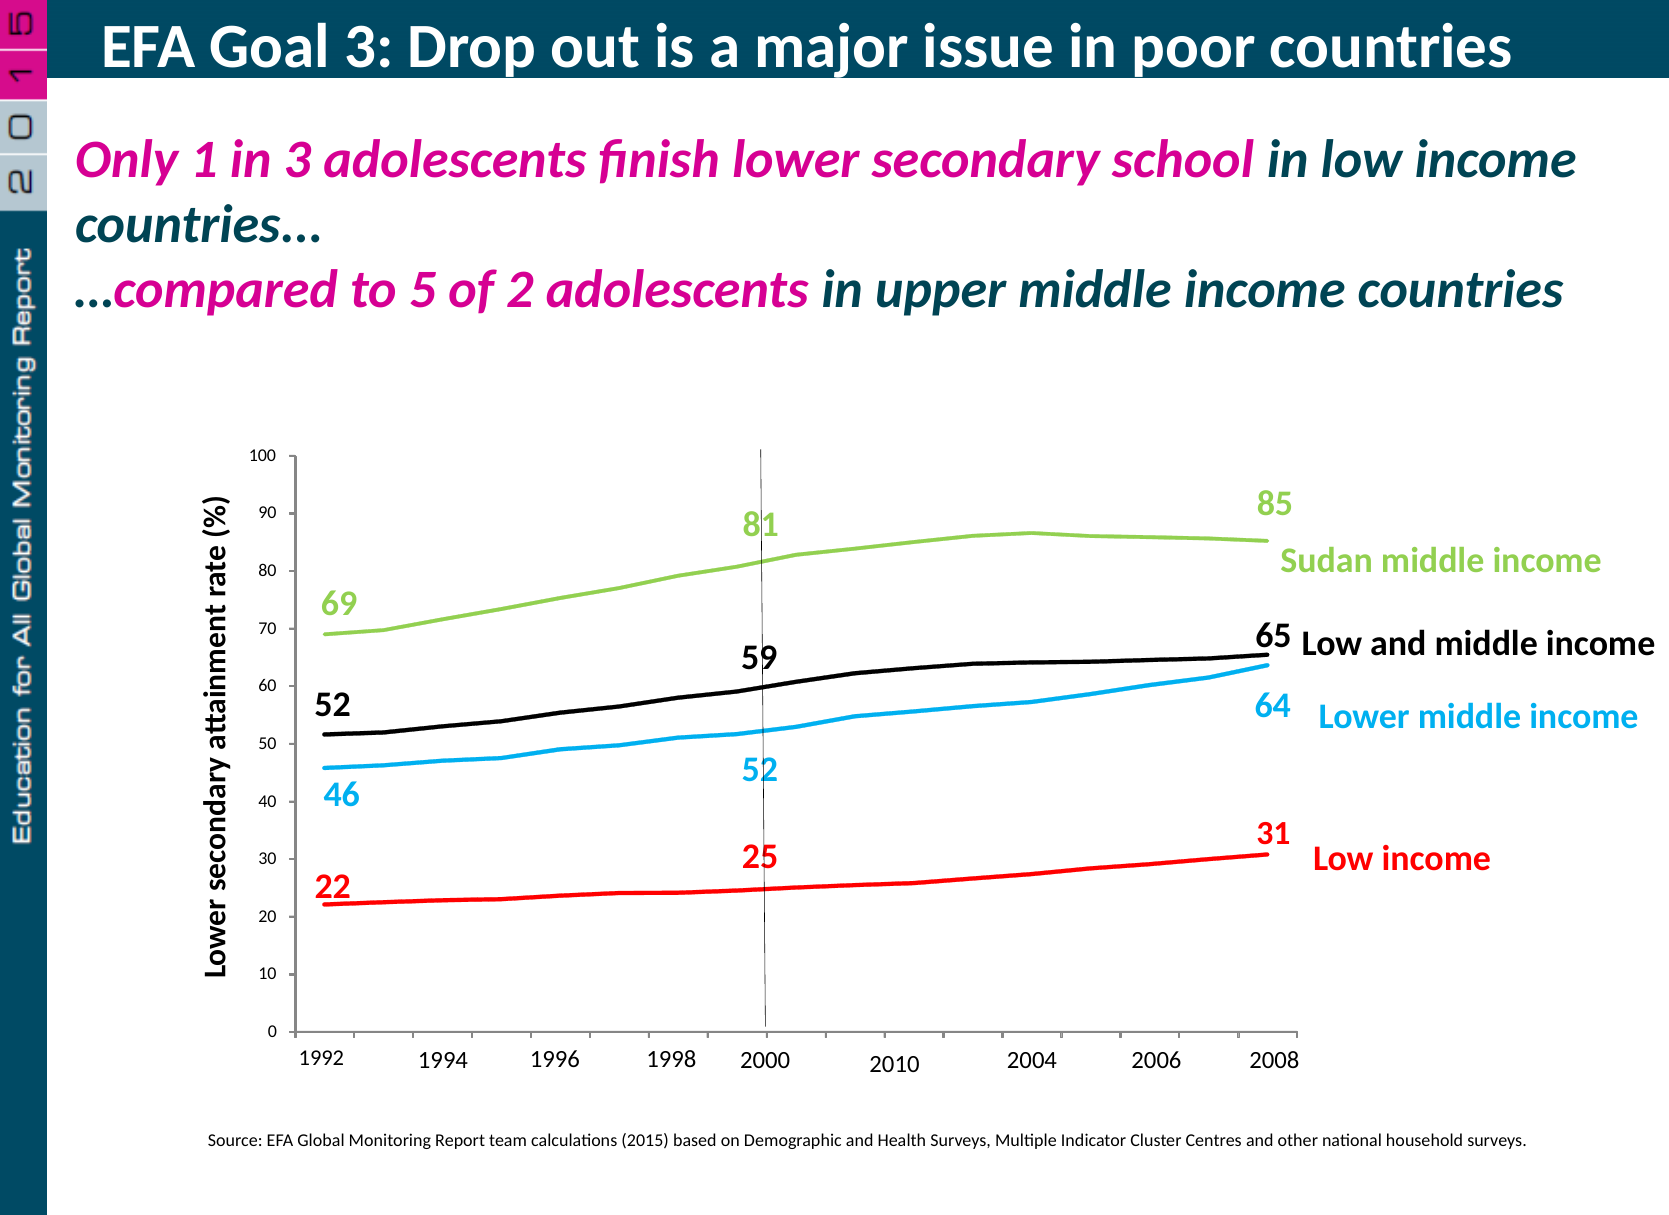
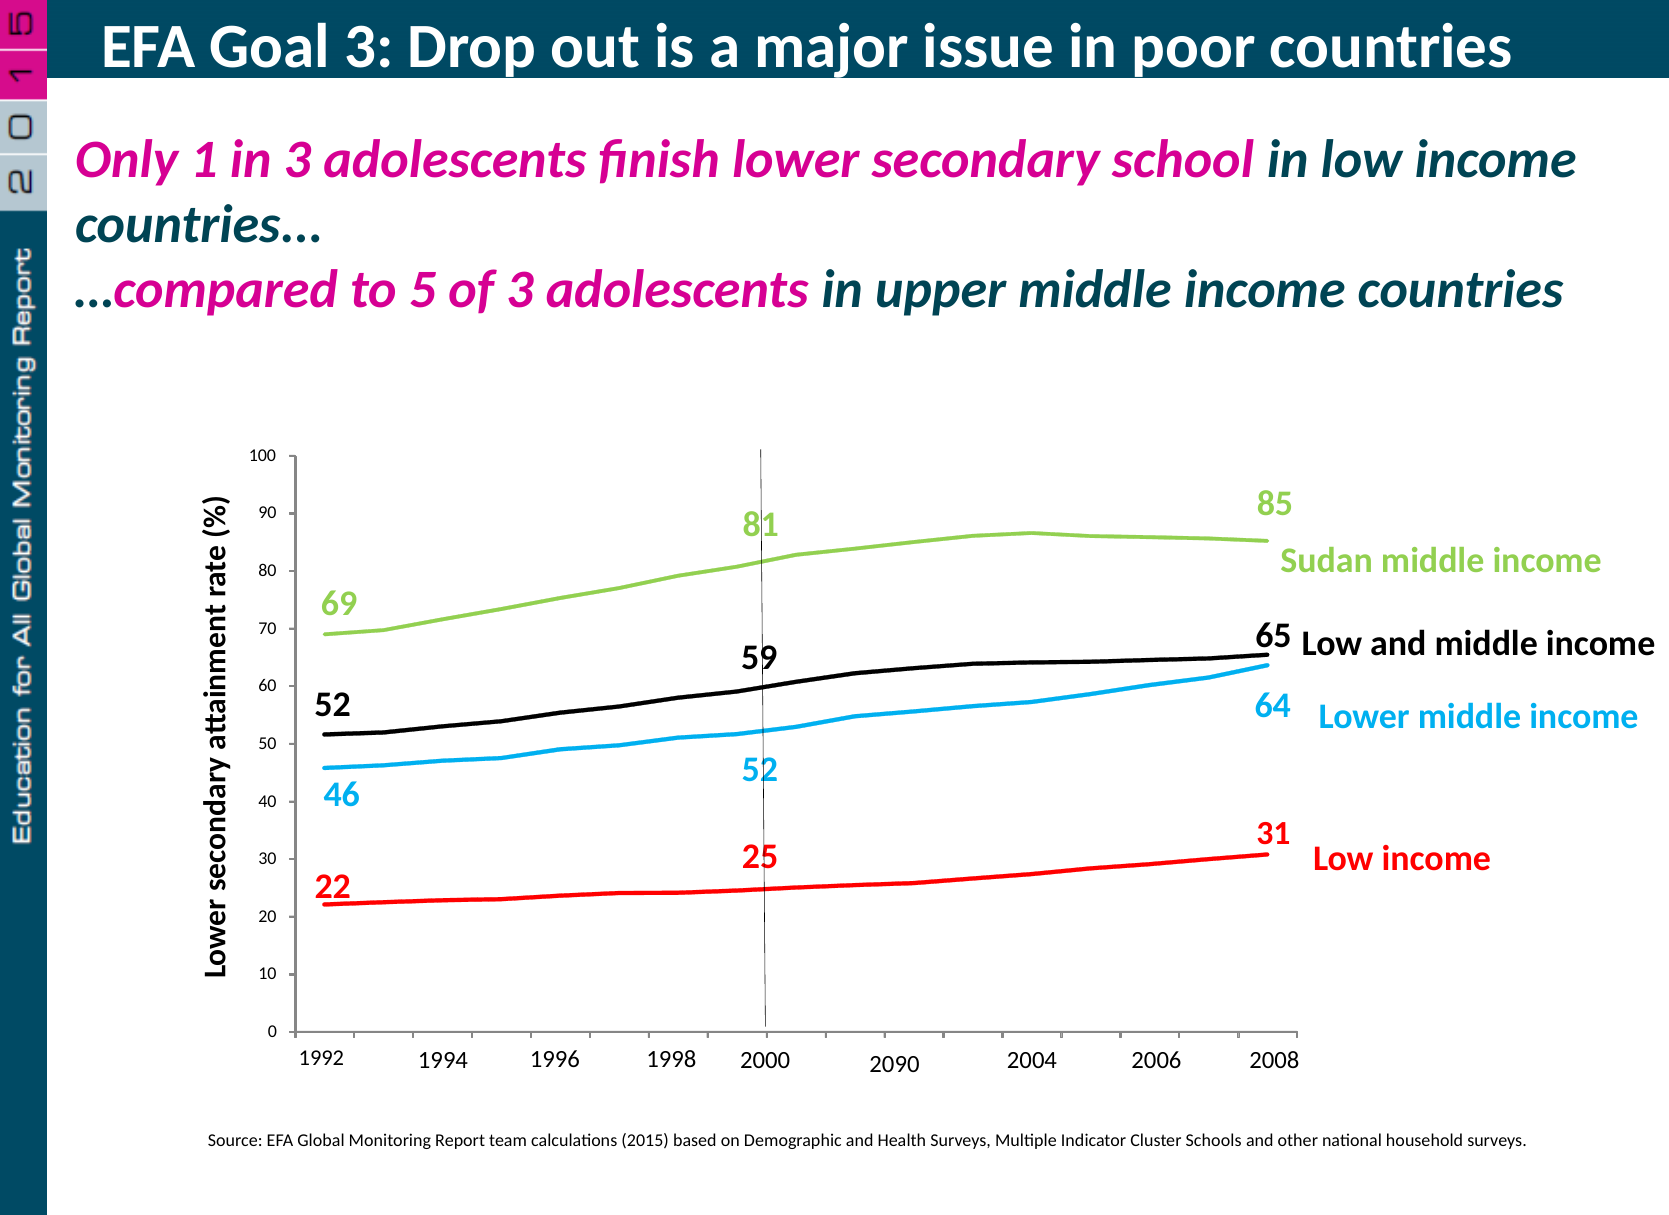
of 2: 2 -> 3
2010: 2010 -> 2090
Centres: Centres -> Schools
